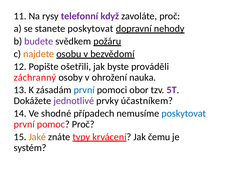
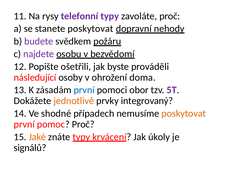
telefonní když: když -> typy
najdete colour: orange -> purple
záchranný: záchranný -> následující
nauka: nauka -> doma
jednotlivé colour: purple -> orange
účastníkem: účastníkem -> integrovaný
poskytovat at (184, 113) colour: blue -> orange
čemu: čemu -> úkoly
systém: systém -> signálů
